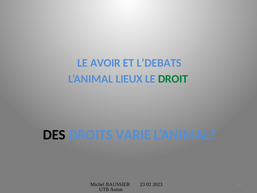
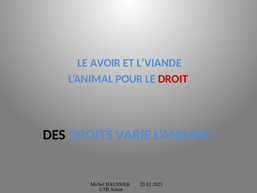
L’DEBATS: L’DEBATS -> L’VIANDE
LIEUX: LIEUX -> POUR
DROIT colour: green -> red
